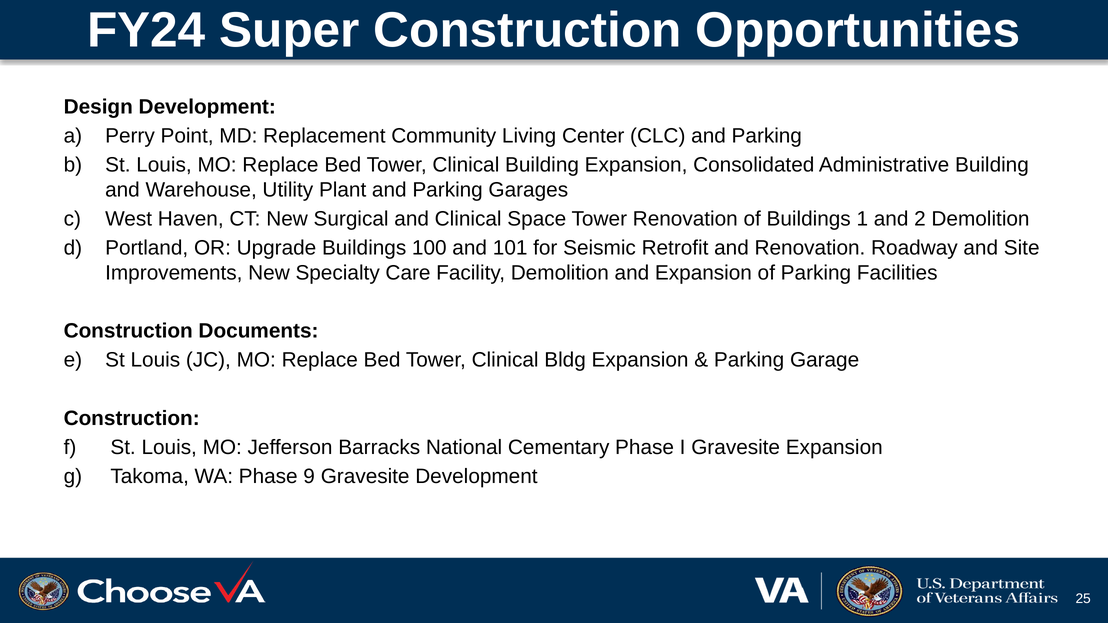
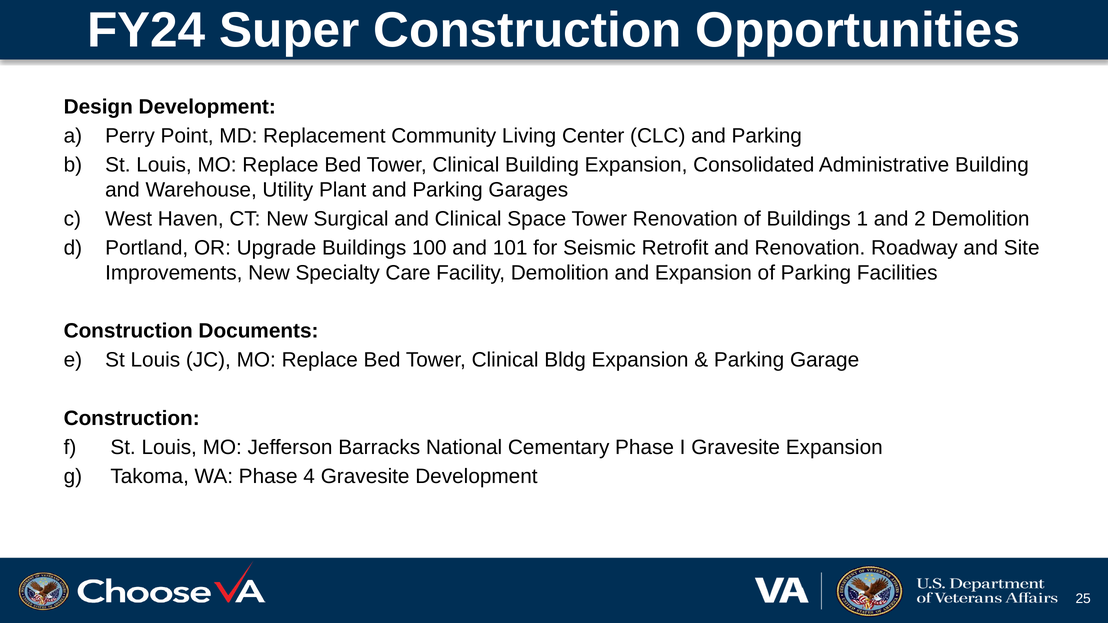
9: 9 -> 4
